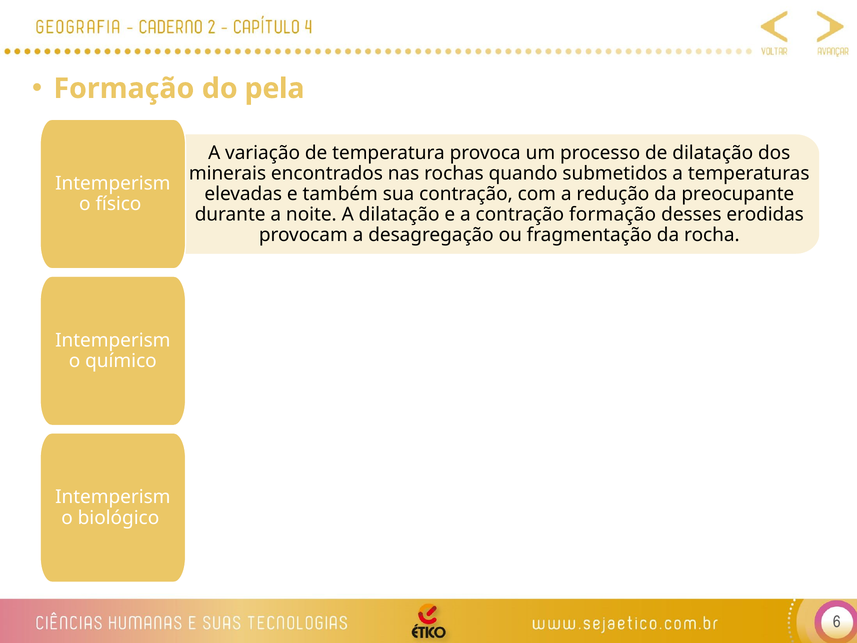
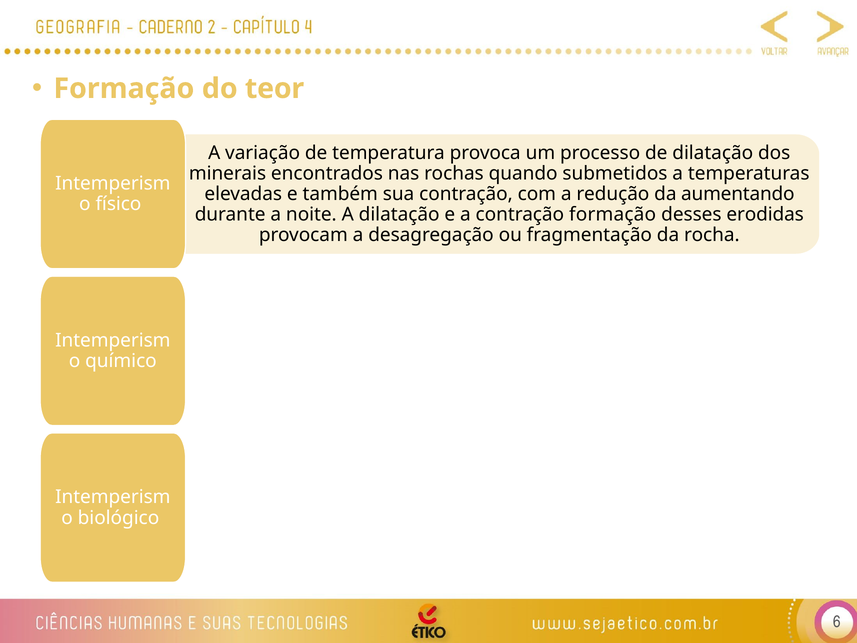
pela: pela -> teor
preocupante: preocupante -> aumentando
